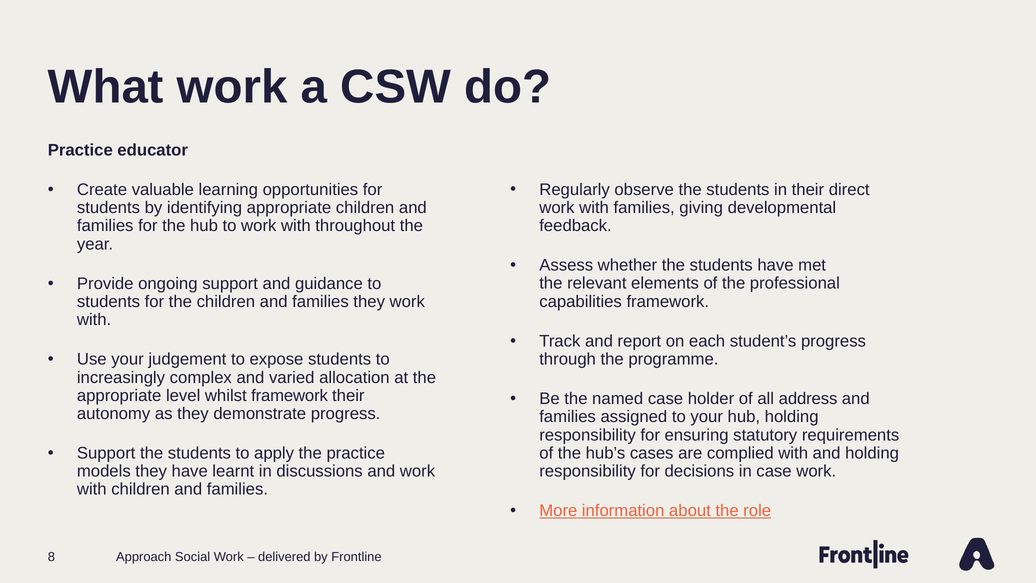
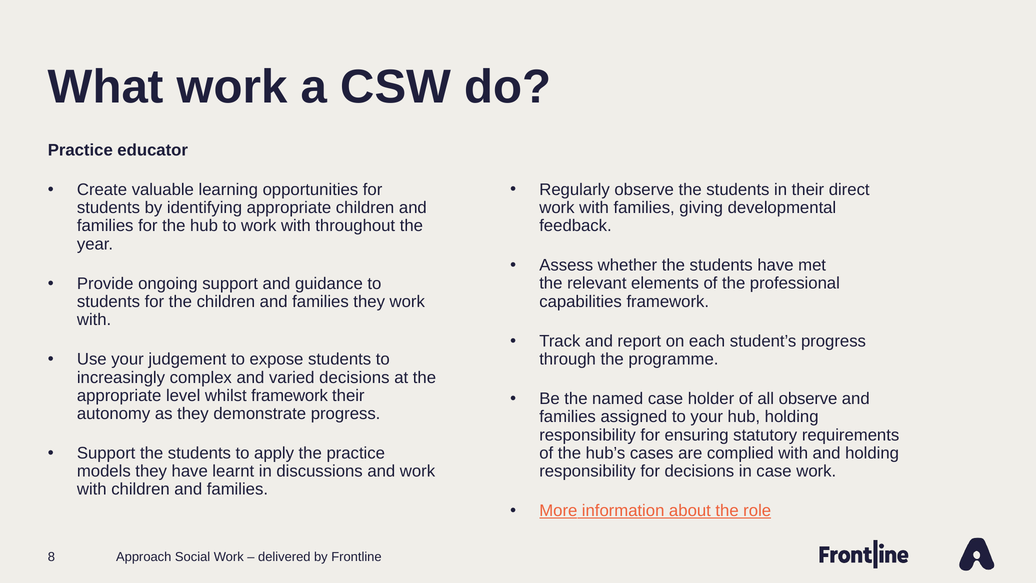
varied allocation: allocation -> decisions
all address: address -> observe
